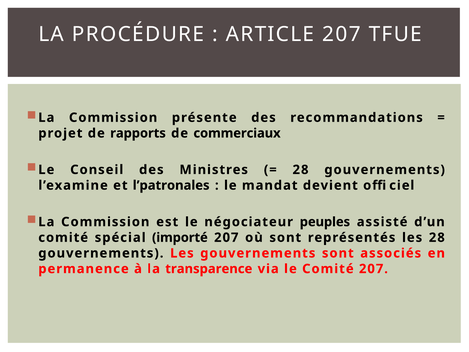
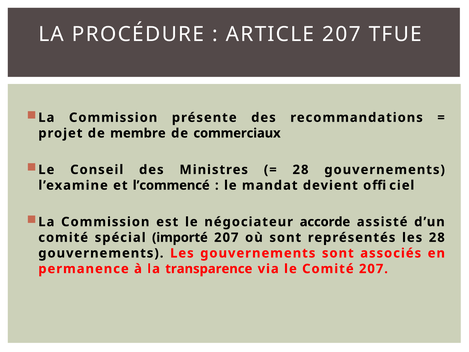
rapports: rapports -> membre
l’patronales: l’patronales -> l’commencé
peuples: peuples -> accorde
